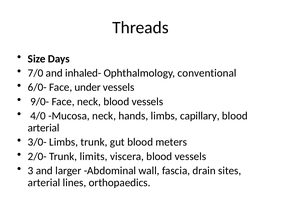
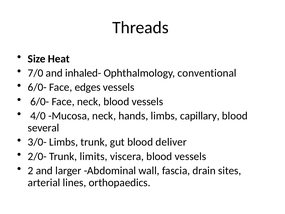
Days: Days -> Heat
under: under -> edges
9/0- at (40, 101): 9/0- -> 6/0-
arterial at (44, 128): arterial -> several
meters: meters -> deliver
3: 3 -> 2
